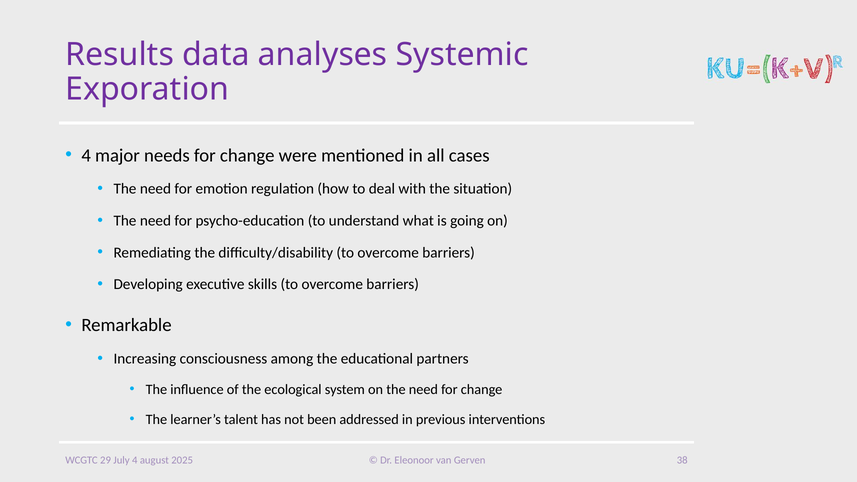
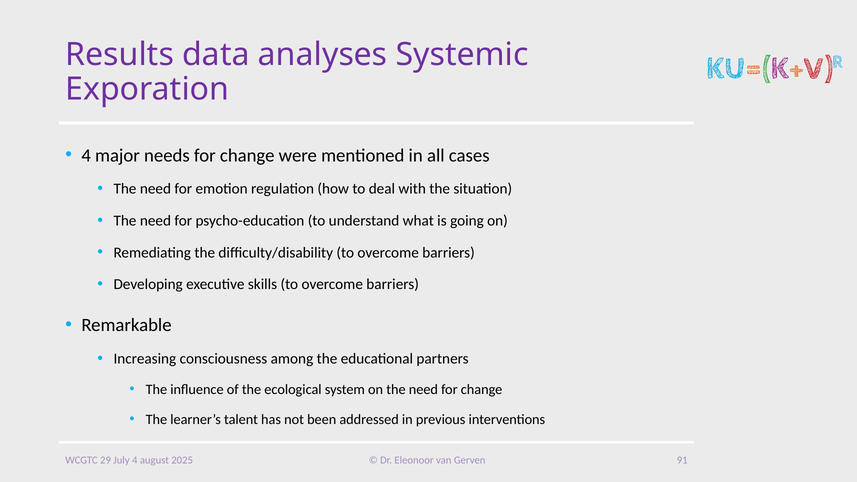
38: 38 -> 91
